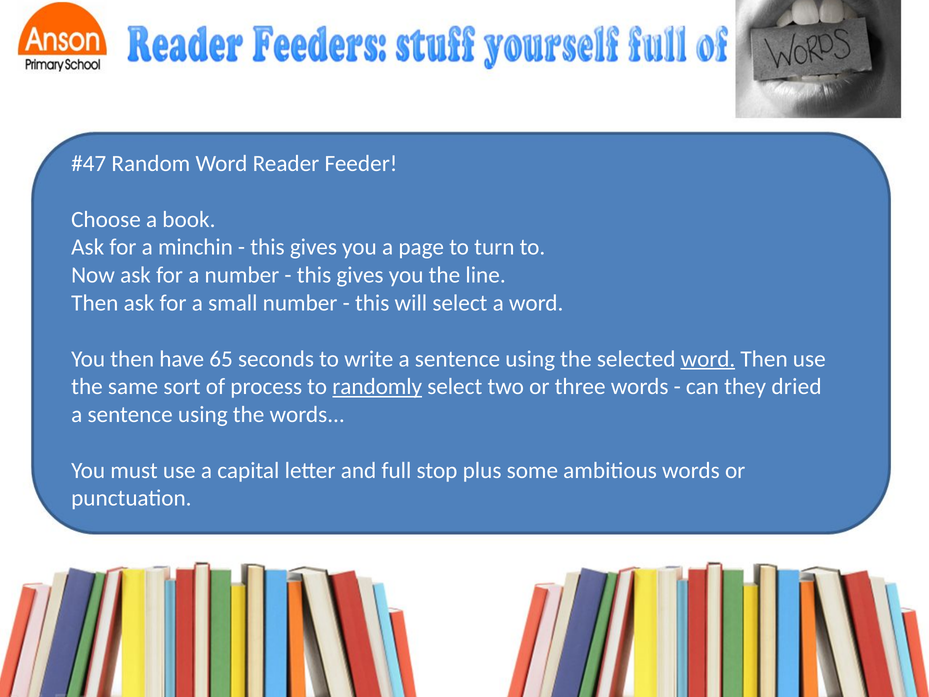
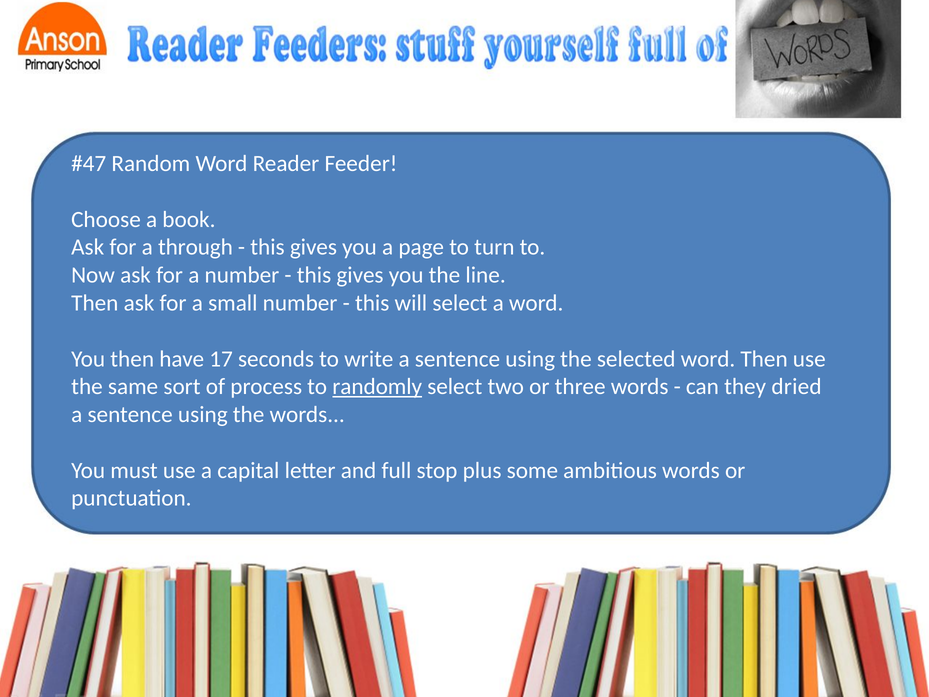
minchin: minchin -> through
65: 65 -> 17
word at (708, 359) underline: present -> none
